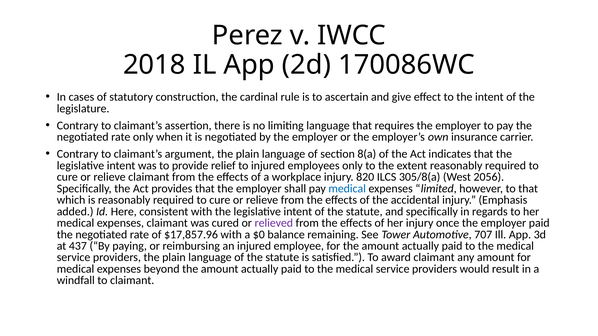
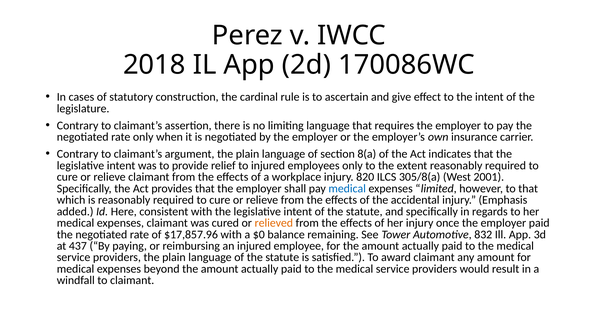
2056: 2056 -> 2001
relieved colour: purple -> orange
707: 707 -> 832
